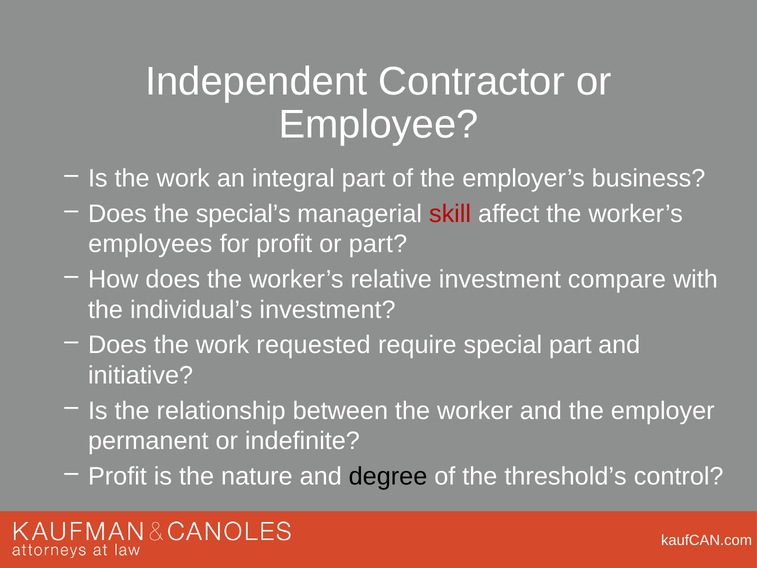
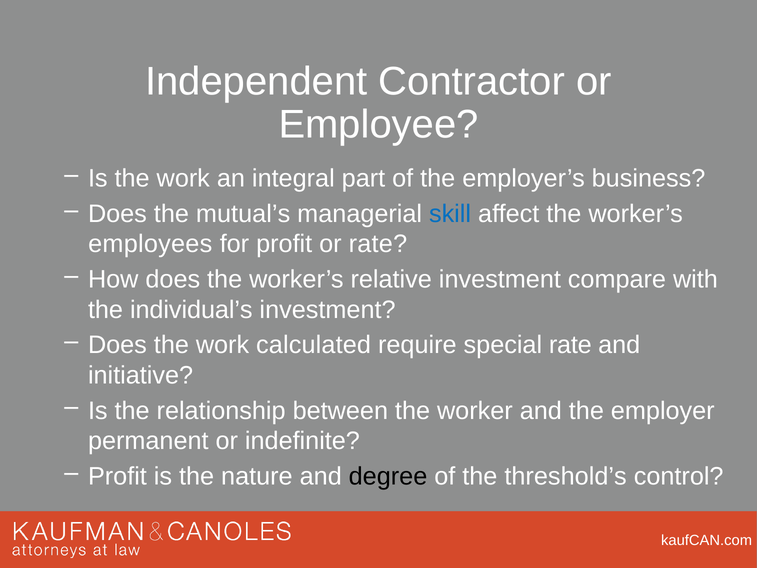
special’s: special’s -> mutual’s
skill colour: red -> blue
or part: part -> rate
requested: requested -> calculated
special part: part -> rate
